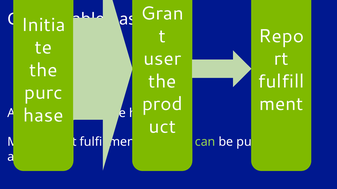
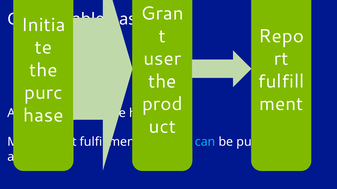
can colour: light green -> light blue
